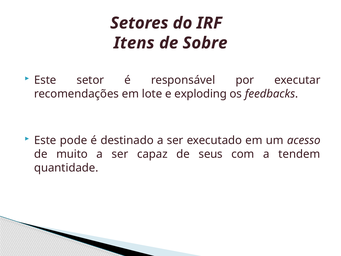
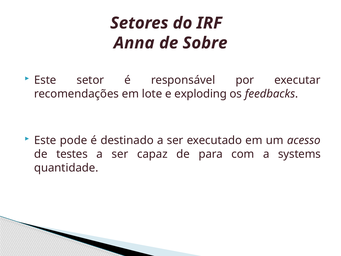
Itens: Itens -> Anna
muito: muito -> testes
seus: seus -> para
tendem: tendem -> systems
